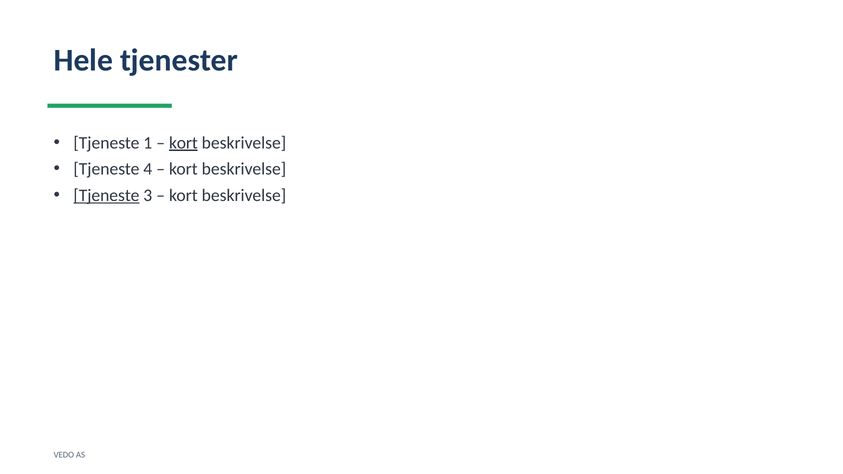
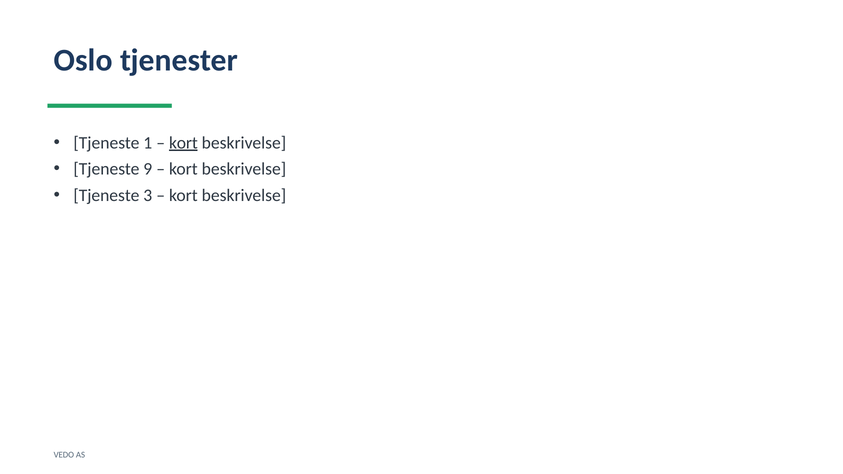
Hele: Hele -> Oslo
4: 4 -> 9
Tjeneste at (106, 195) underline: present -> none
